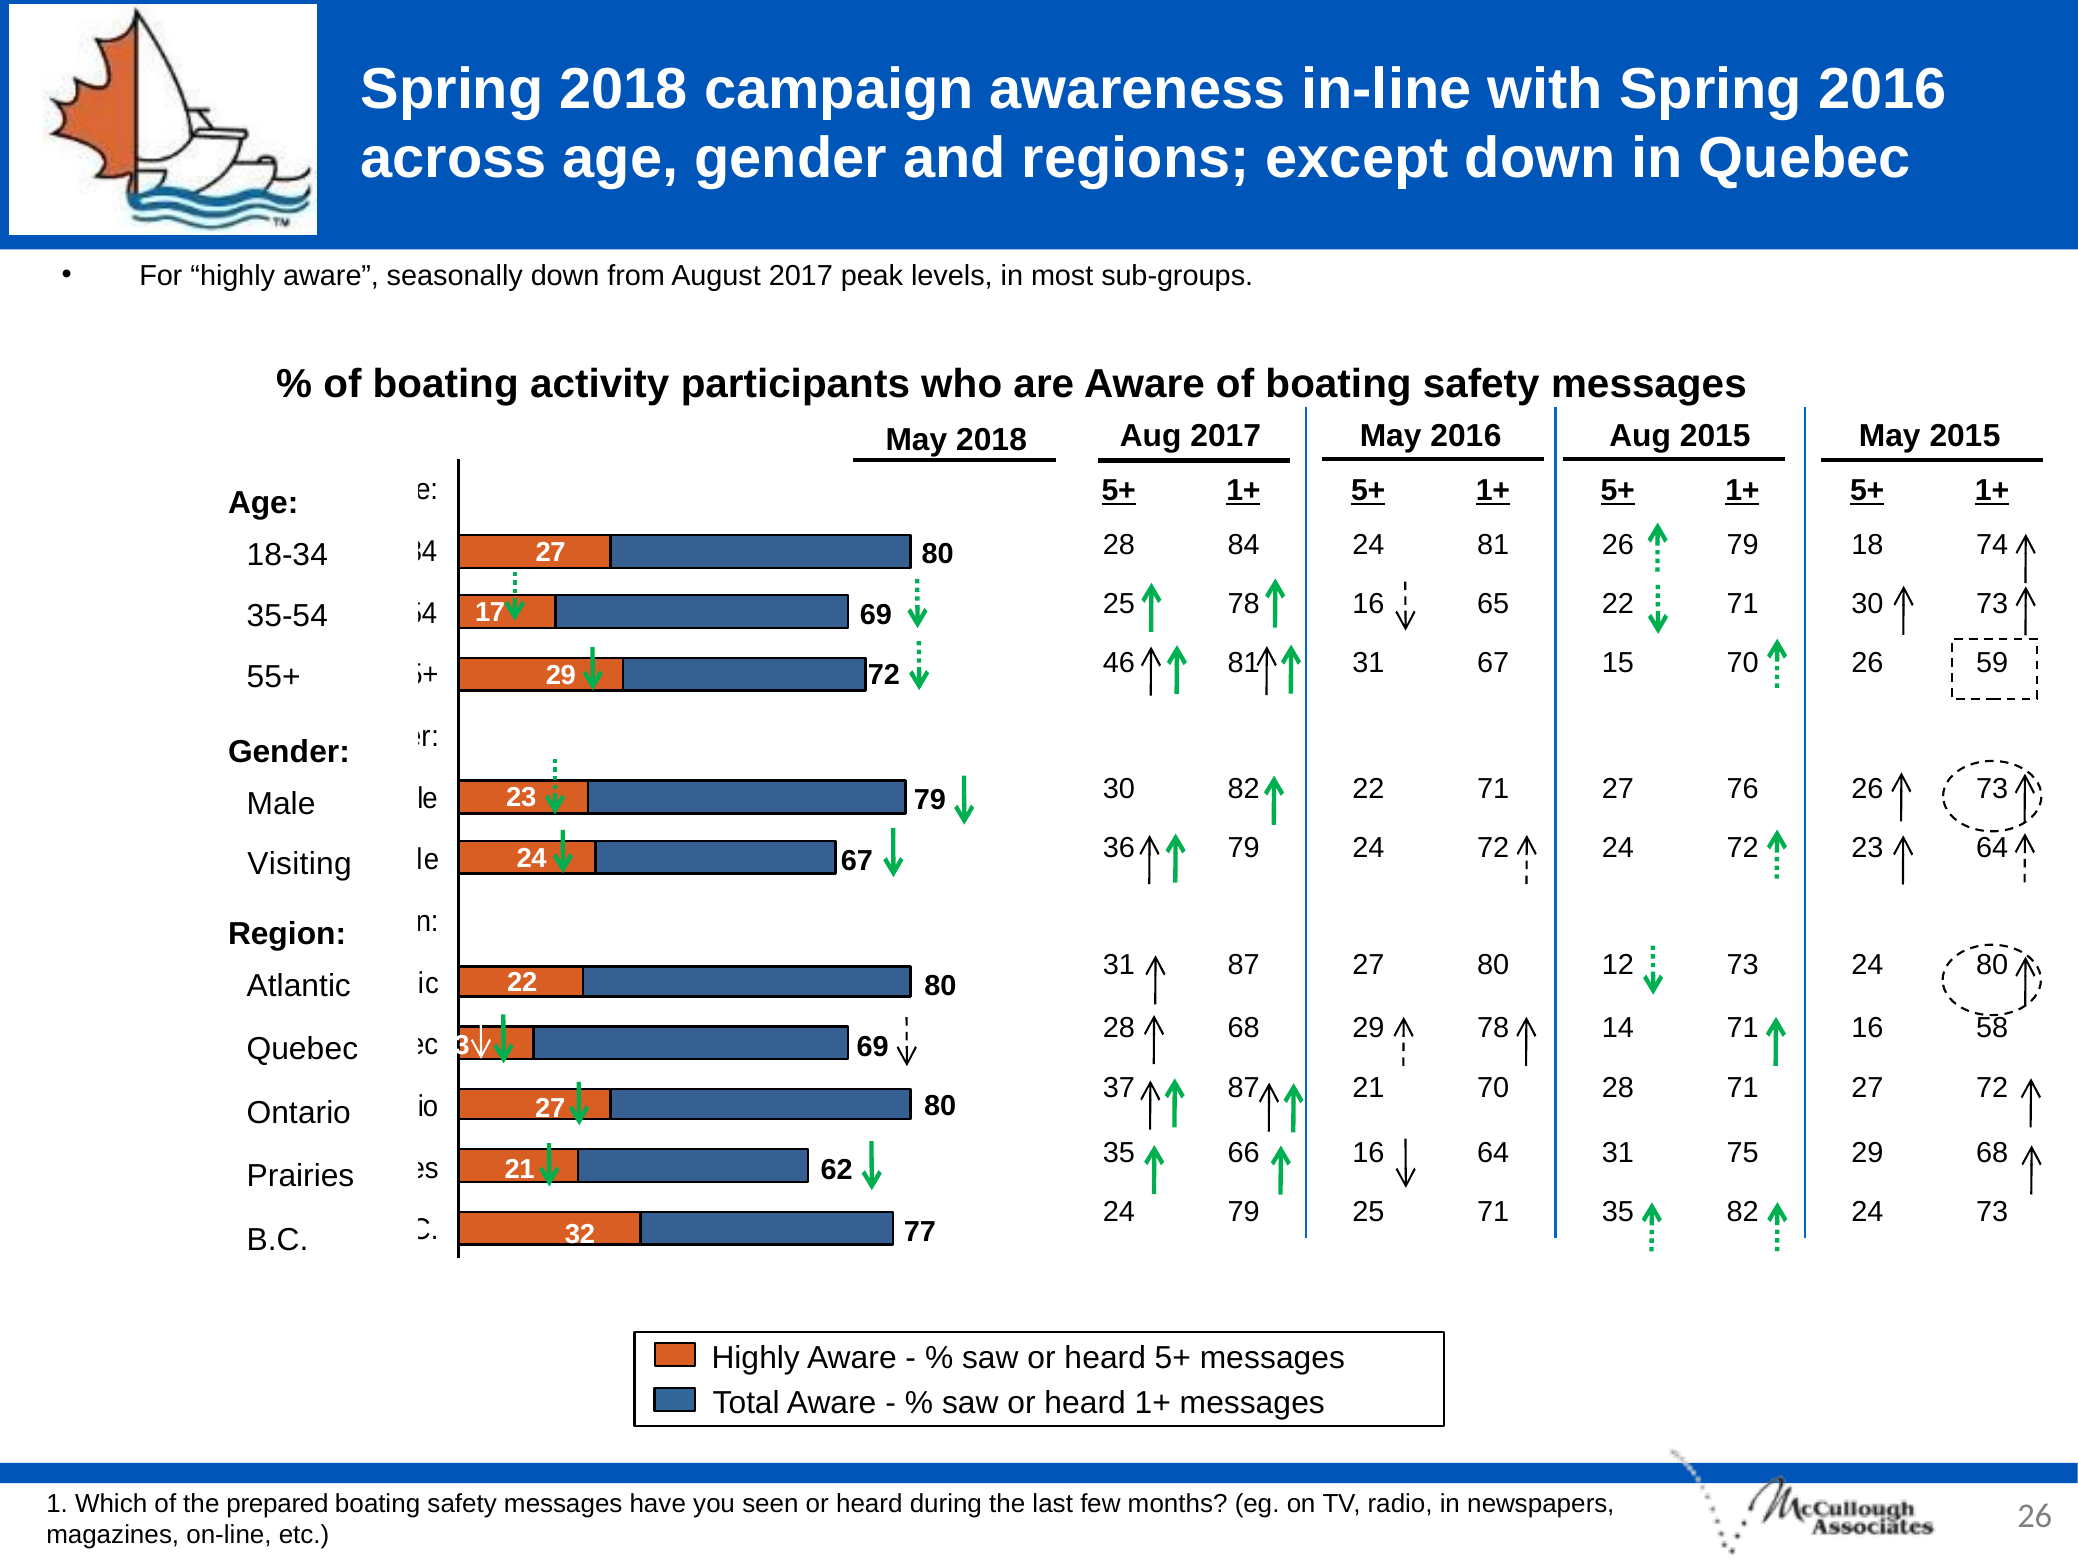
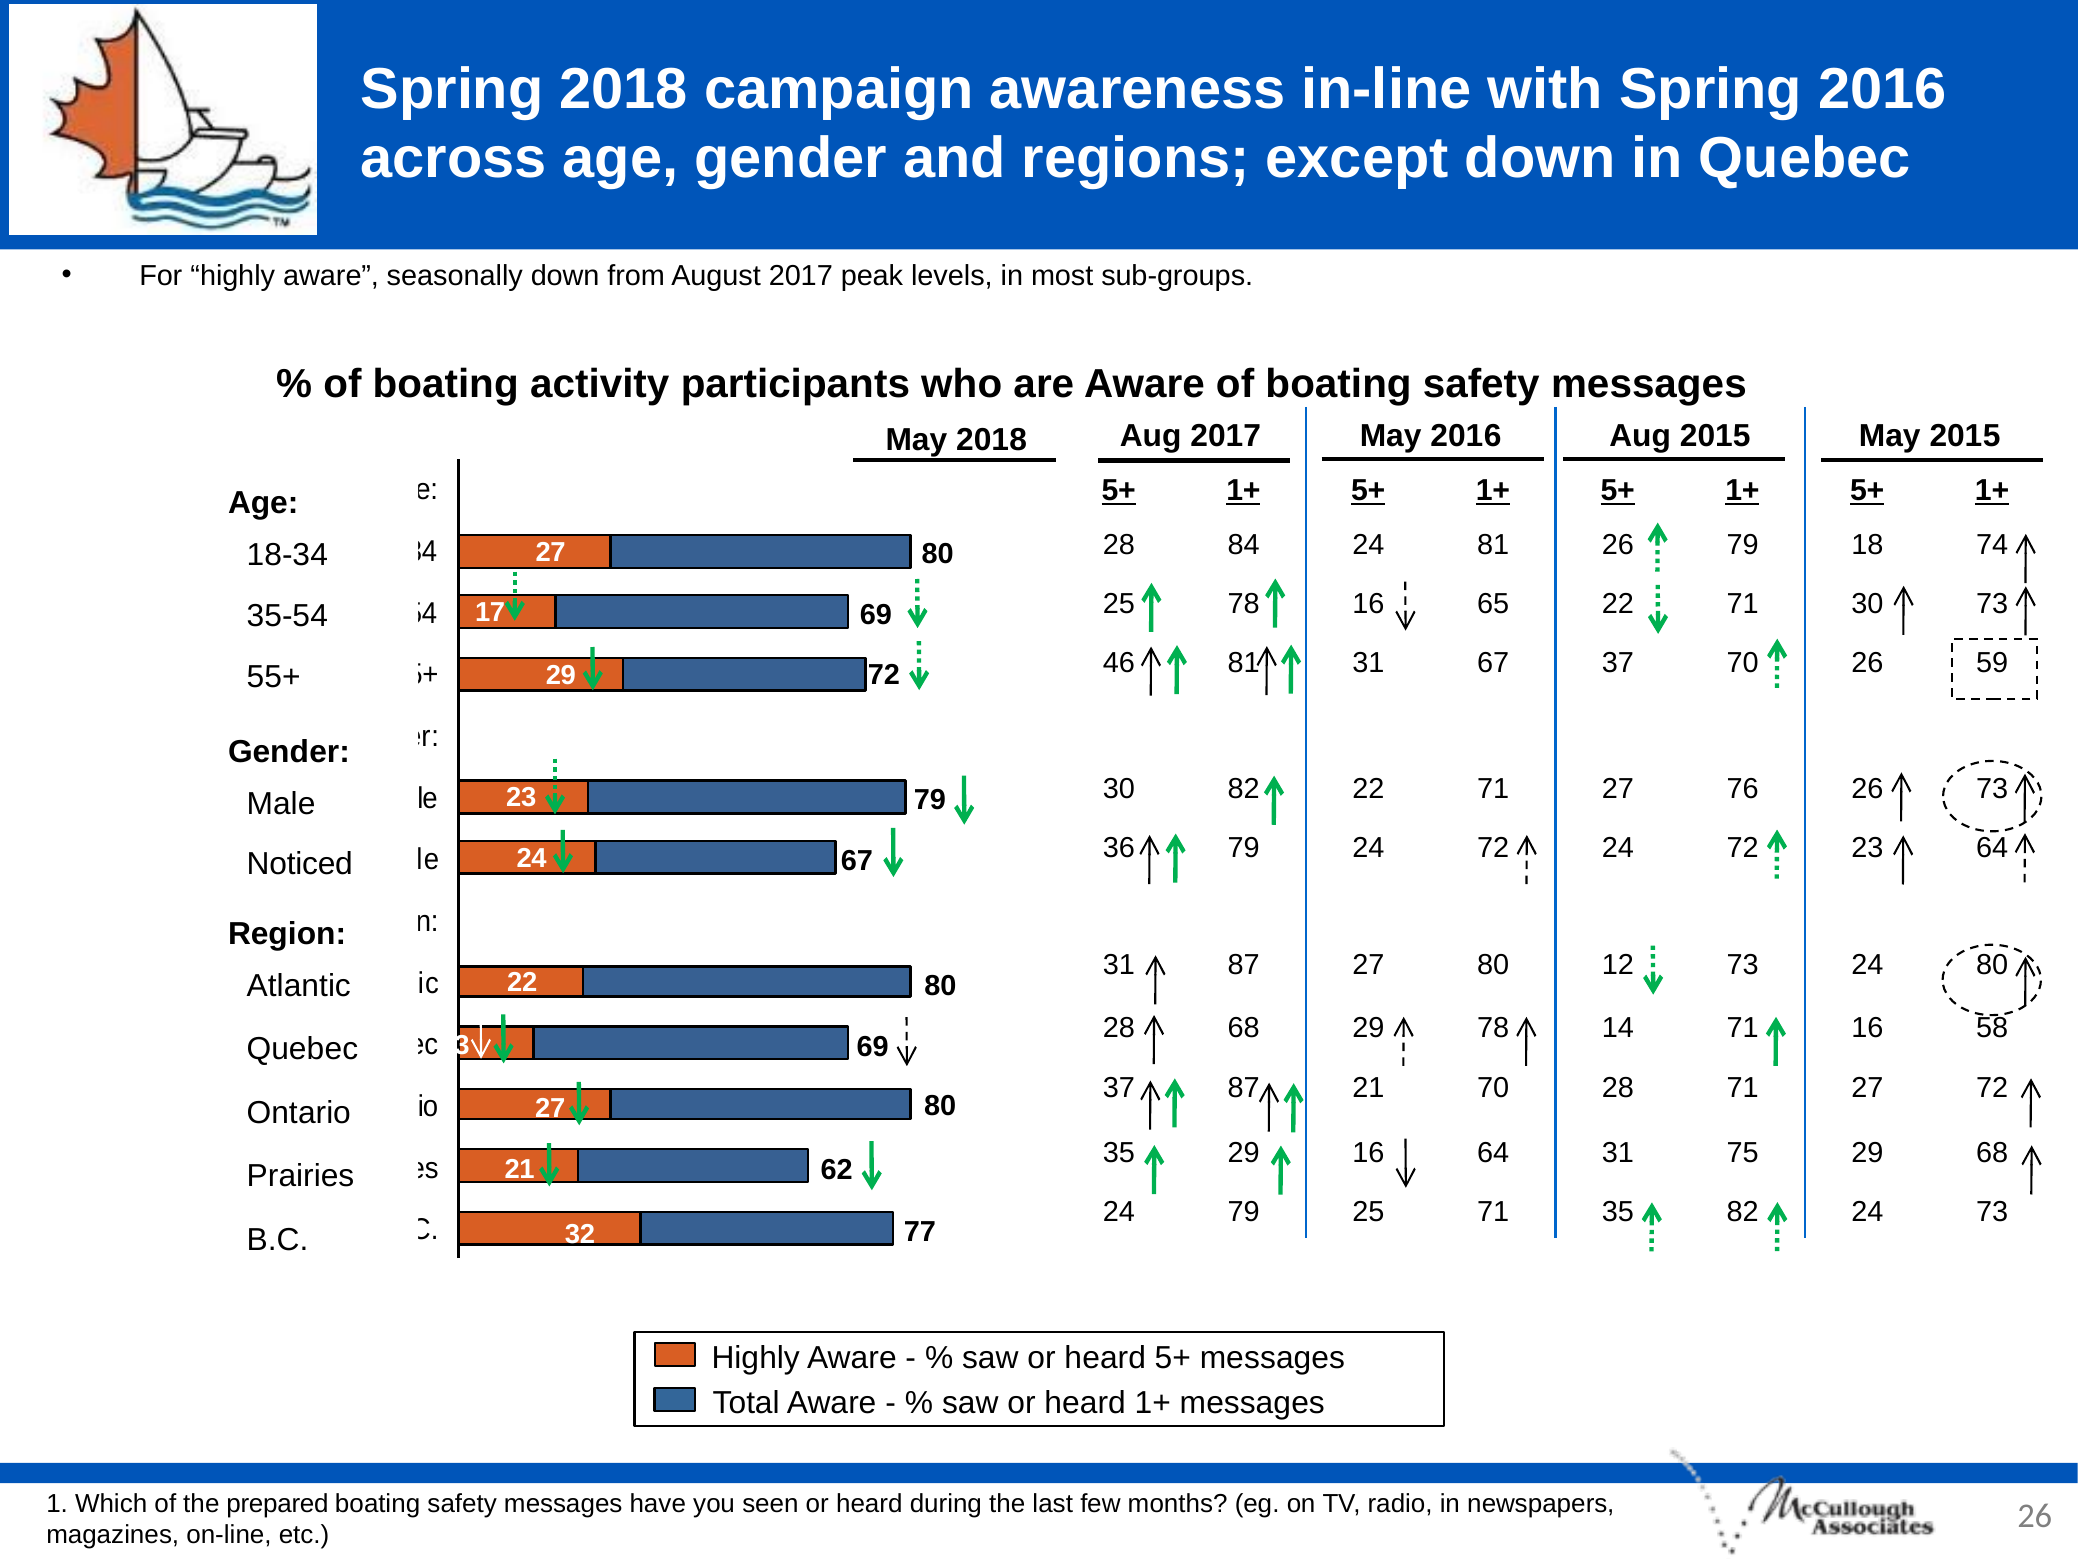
67 15: 15 -> 37
Visiting: Visiting -> Noticed
35 66: 66 -> 29
